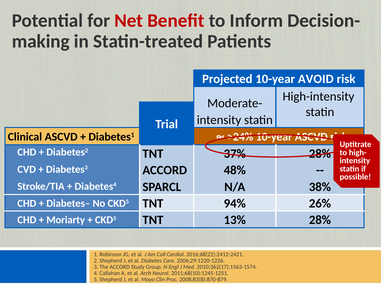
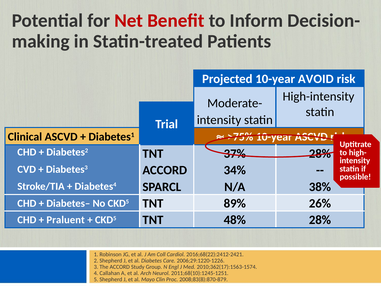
>24%: >24% -> >75%
48%: 48% -> 34%
94%: 94% -> 89%
Moriarty: Moriarty -> Praluent
13%: 13% -> 48%
